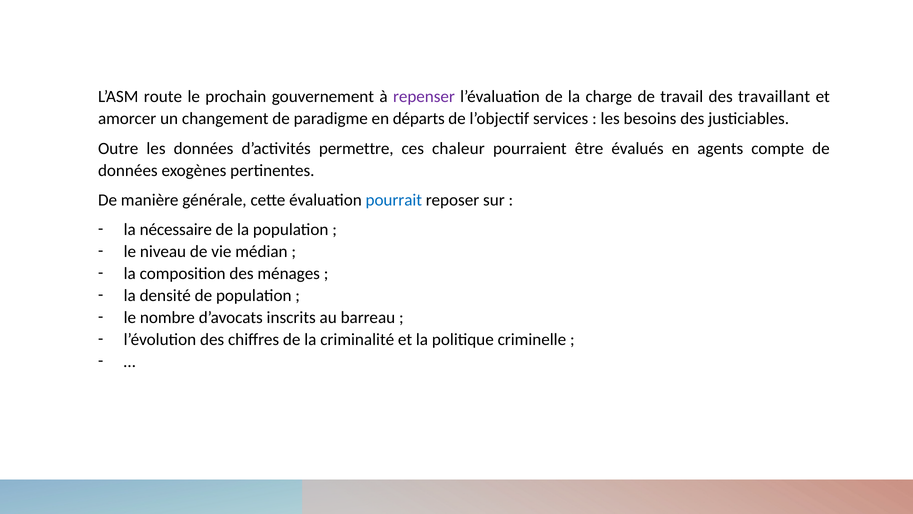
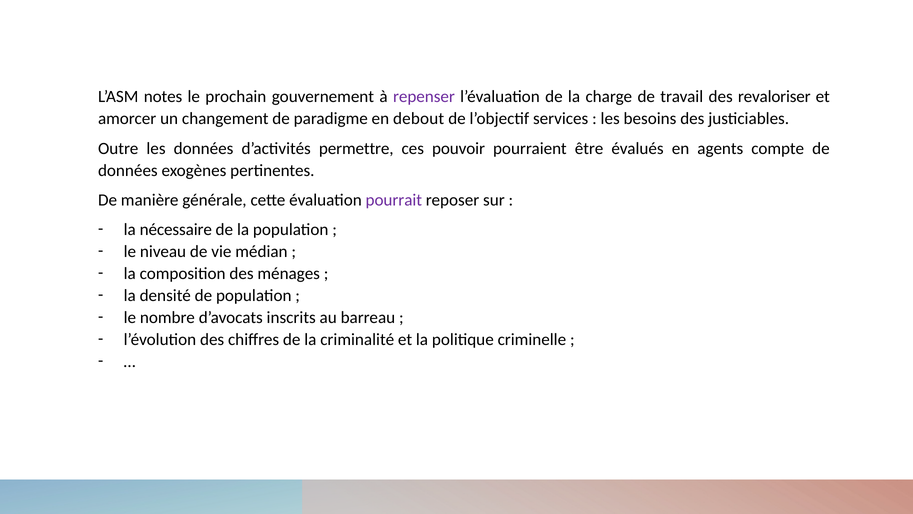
route: route -> notes
travaillant: travaillant -> revaloriser
départs: départs -> debout
chaleur: chaleur -> pouvoir
pourrait colour: blue -> purple
